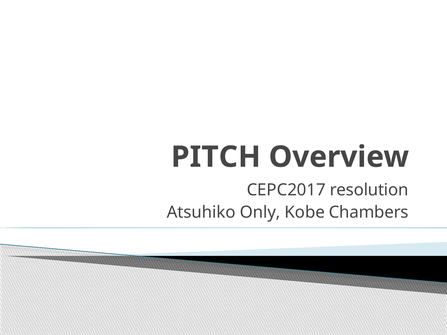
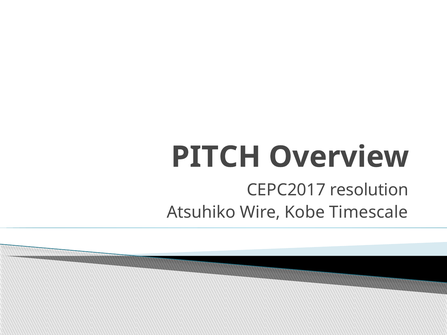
Only: Only -> Wire
Chambers: Chambers -> Timescale
